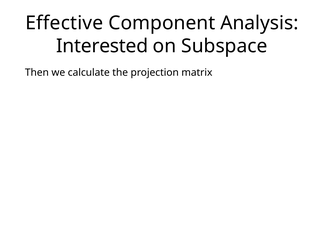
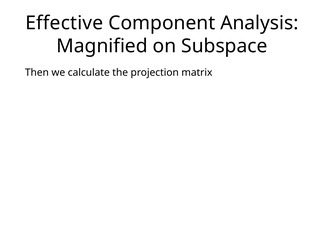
Interested: Interested -> Magnified
